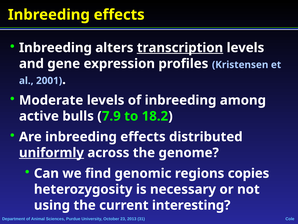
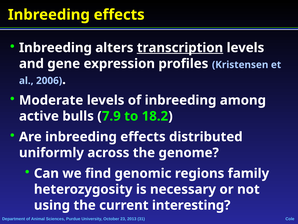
2001: 2001 -> 2006
uniformly underline: present -> none
copies: copies -> family
